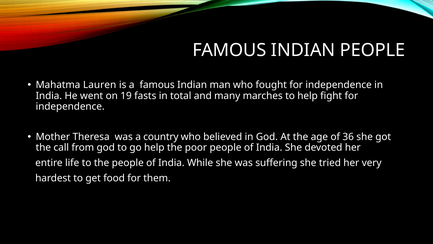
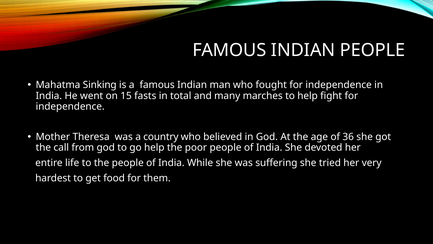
Lauren: Lauren -> Sinking
19: 19 -> 15
